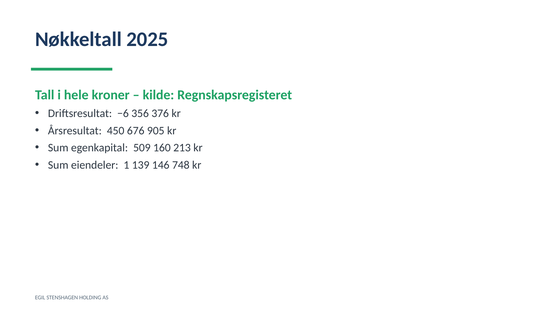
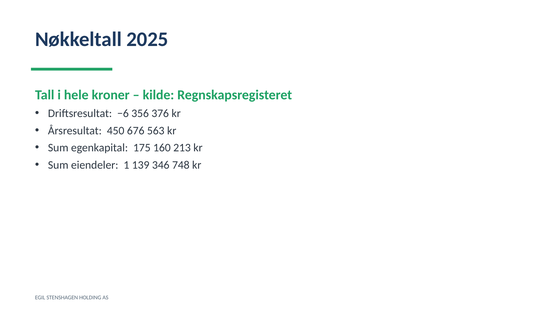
905: 905 -> 563
509: 509 -> 175
146: 146 -> 346
